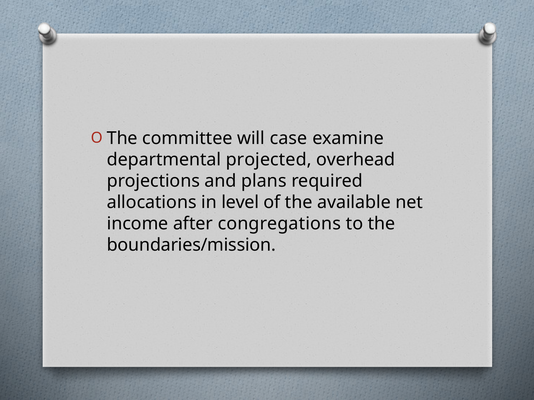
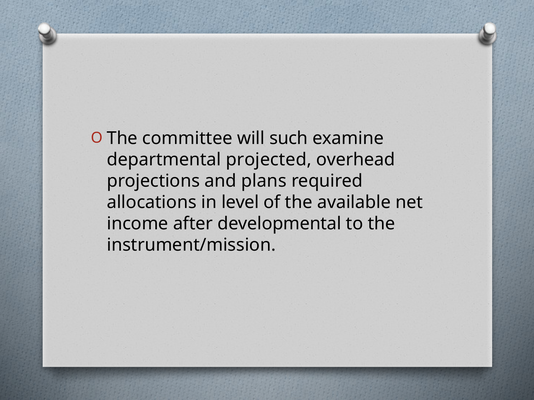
case: case -> such
congregations: congregations -> developmental
boundaries/mission: boundaries/mission -> instrument/mission
